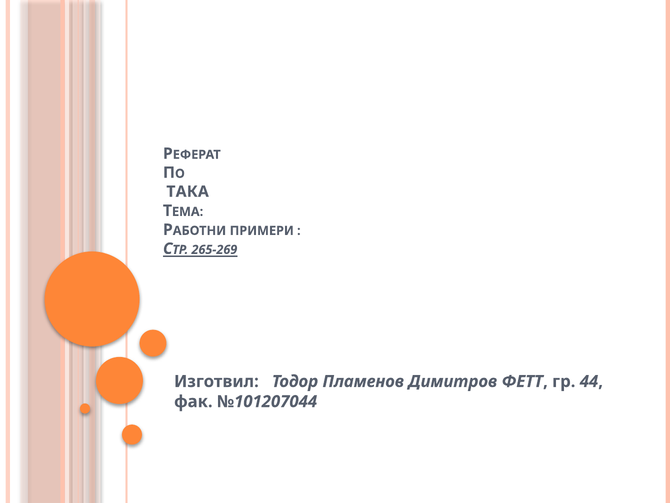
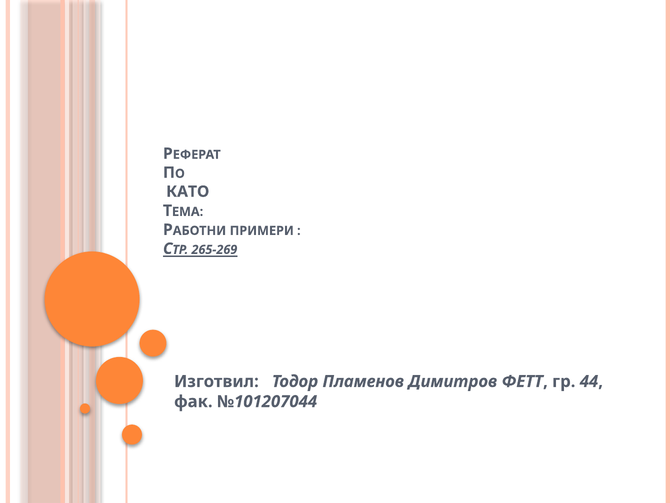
ТАКА: ТАКА -> КАТО
